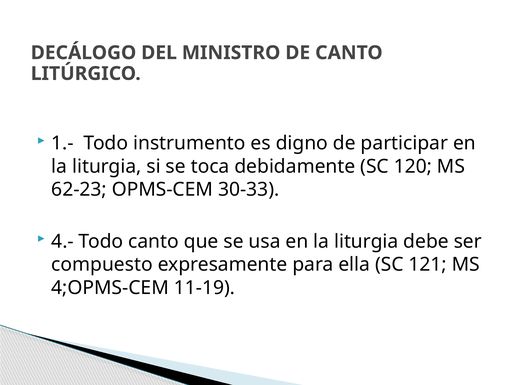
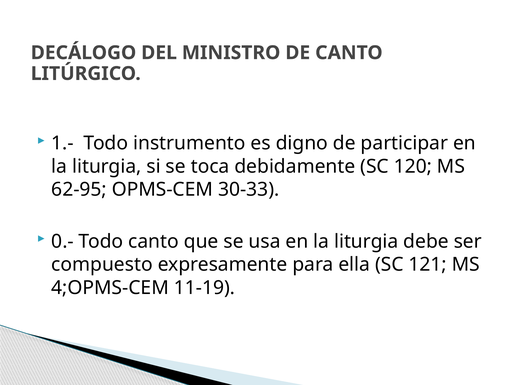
62-23: 62-23 -> 62-95
4.-: 4.- -> 0.-
